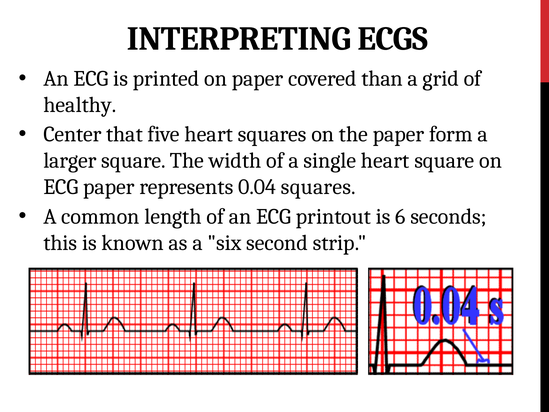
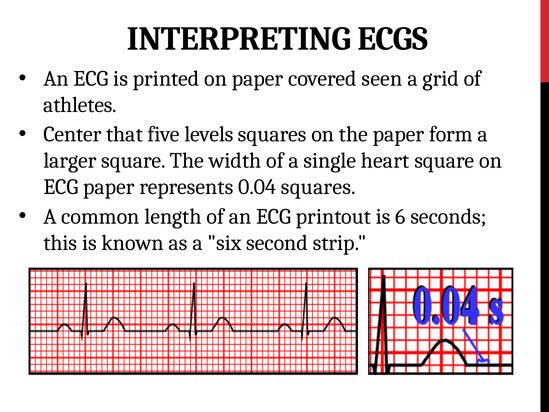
than: than -> seen
healthy: healthy -> athletes
five heart: heart -> levels
